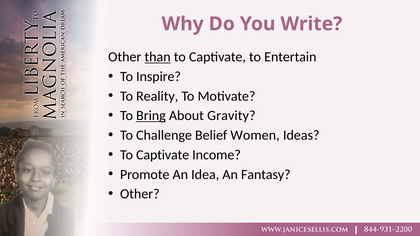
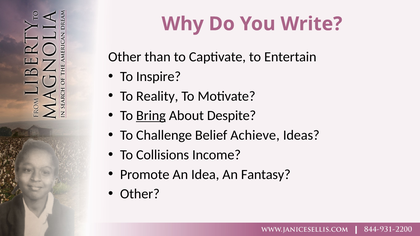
than underline: present -> none
Gravity: Gravity -> Despite
Women: Women -> Achieve
Captivate at (163, 155): Captivate -> Collisions
